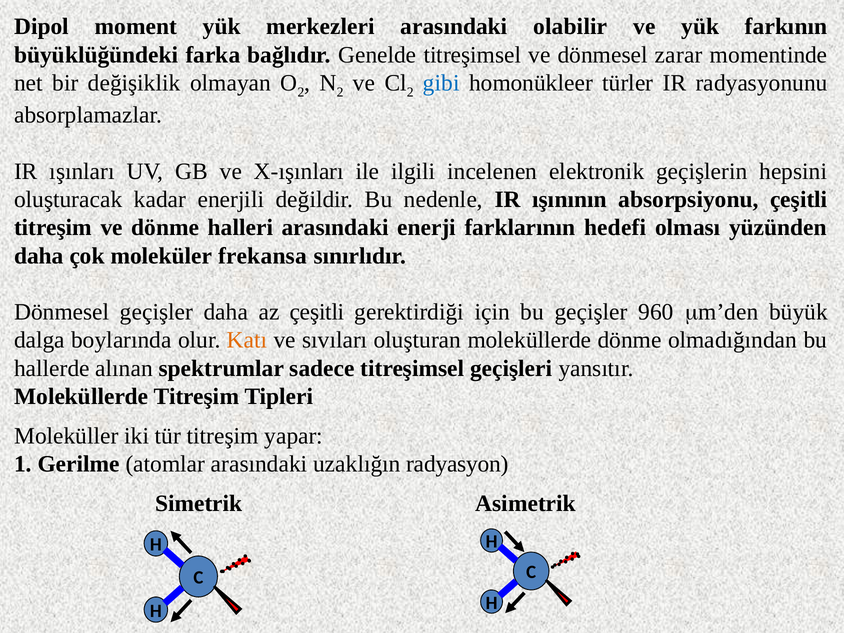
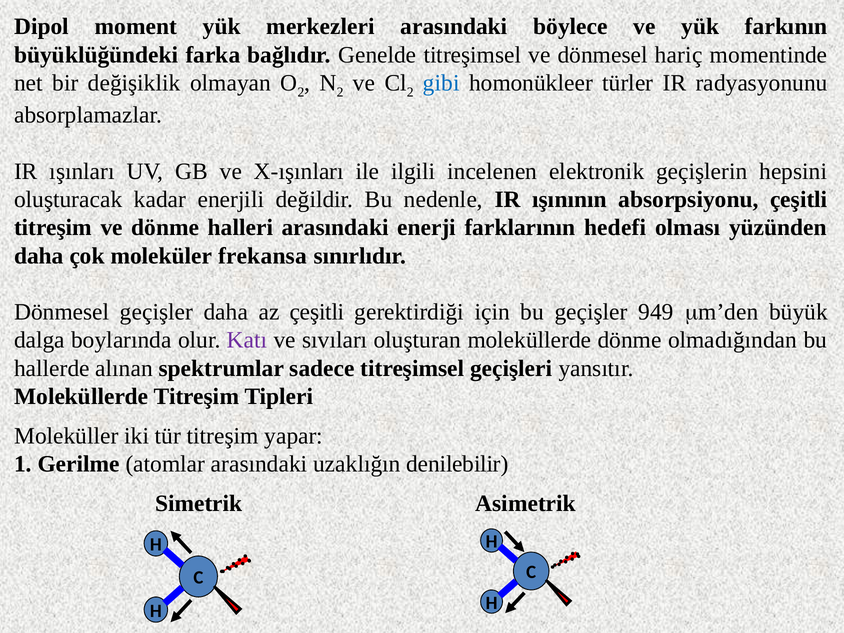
olabilir: olabilir -> böylece
zarar: zarar -> hariç
960: 960 -> 949
Katı colour: orange -> purple
radyasyon: radyasyon -> denilebilir
